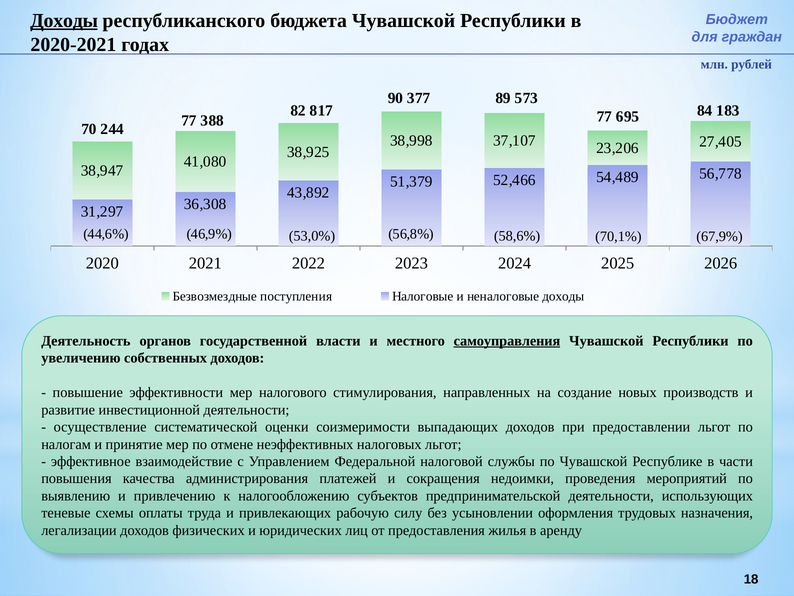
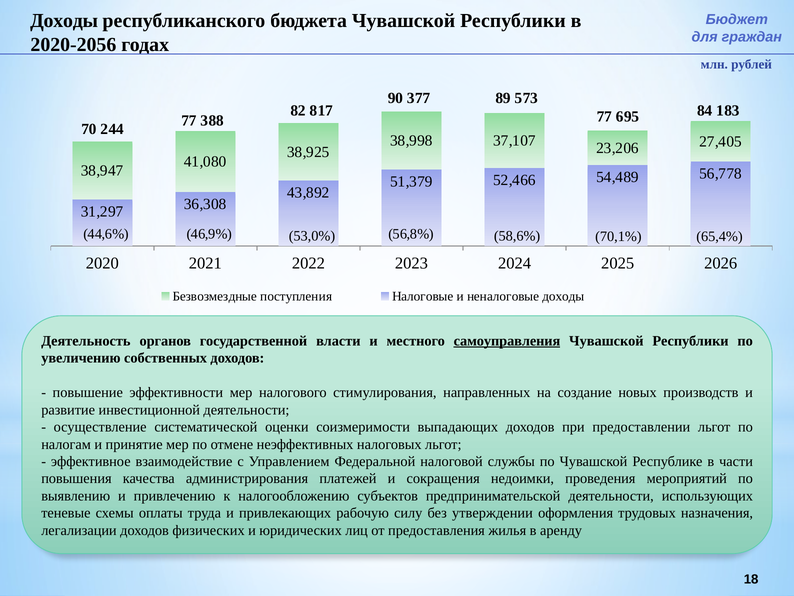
Доходы at (64, 21) underline: present -> none
2020-2021: 2020-2021 -> 2020-2056
67,9%: 67,9% -> 65,4%
усыновлении: усыновлении -> утверждении
